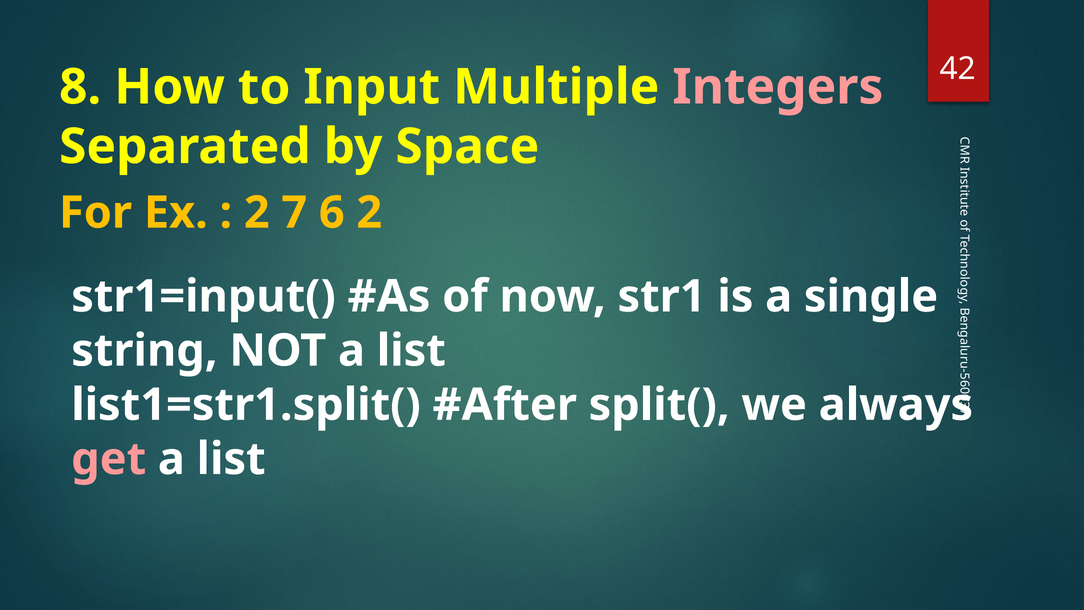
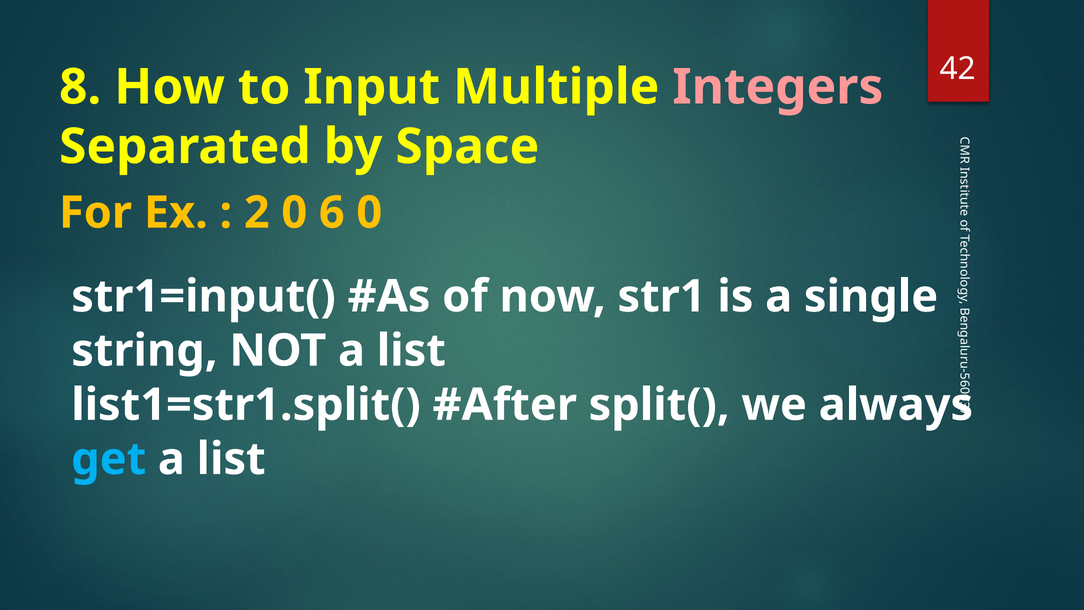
2 7: 7 -> 0
2 at (369, 213): 2 -> 0
get colour: pink -> light blue
